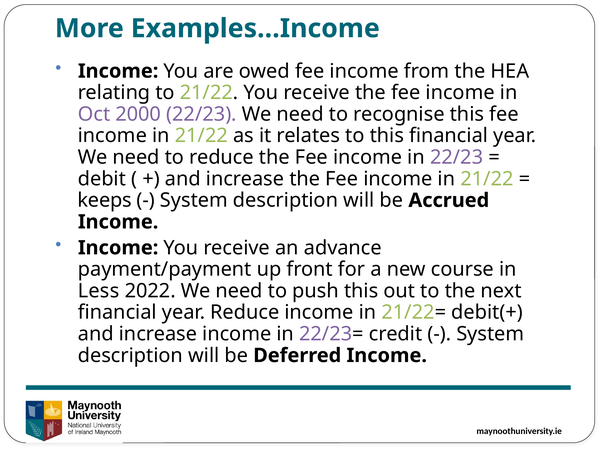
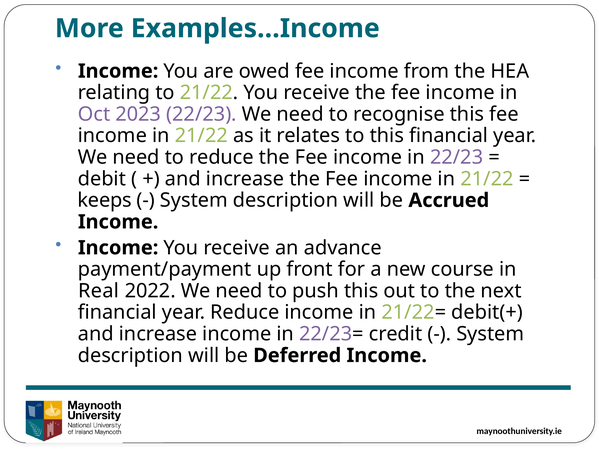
2000: 2000 -> 2023
Less: Less -> Real
